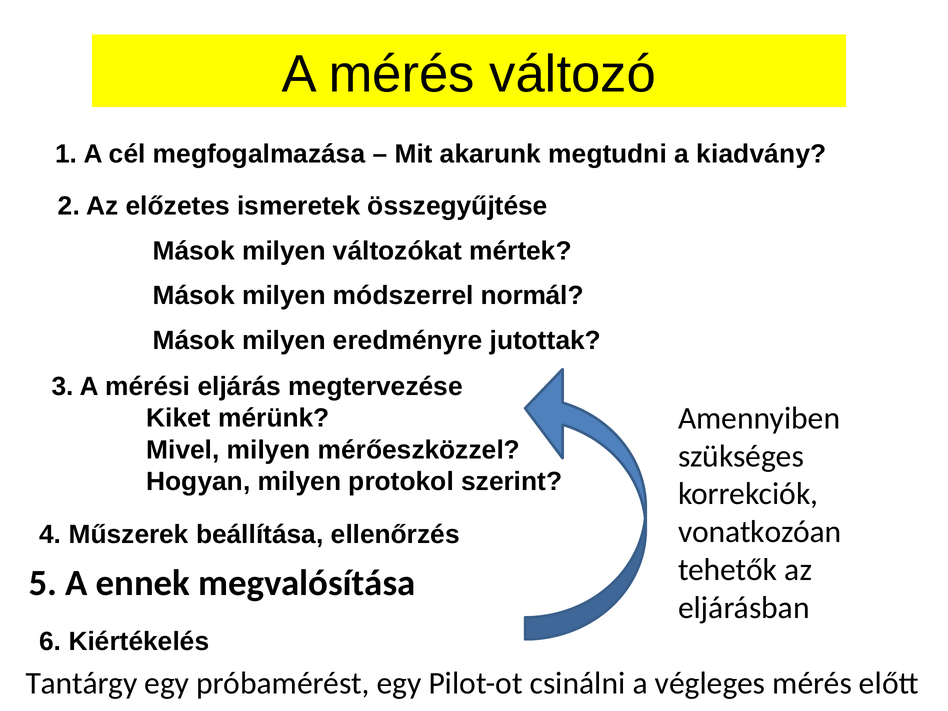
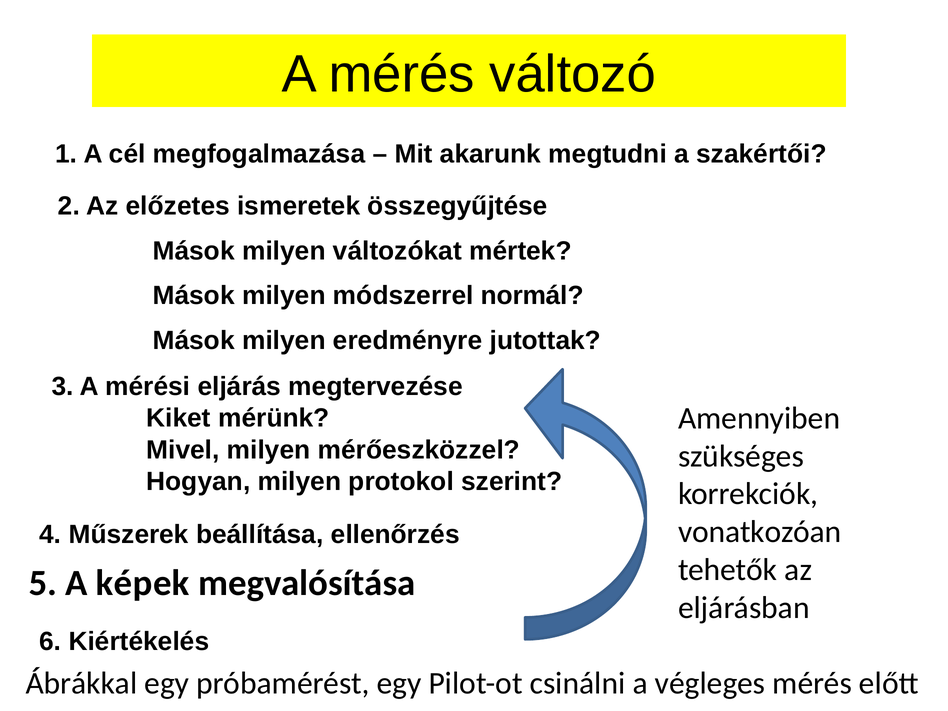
kiadvány: kiadvány -> szakértői
ennek: ennek -> képek
Tantárgy: Tantárgy -> Ábrákkal
